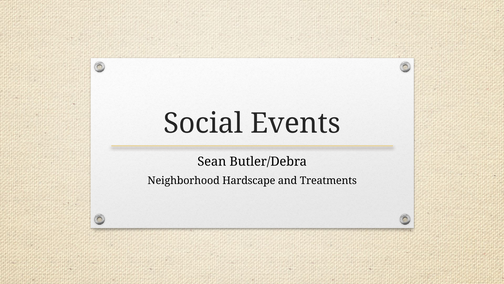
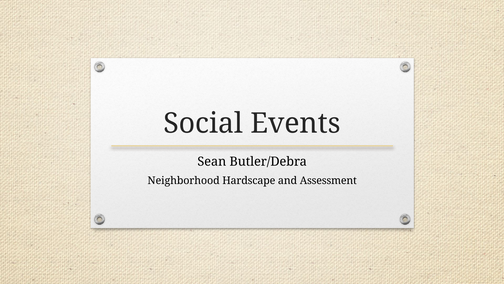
Treatments: Treatments -> Assessment
